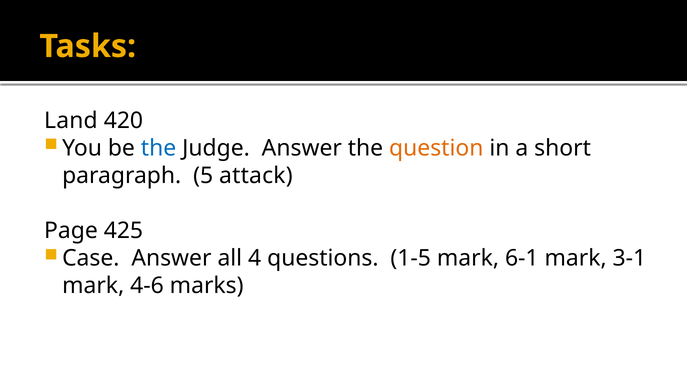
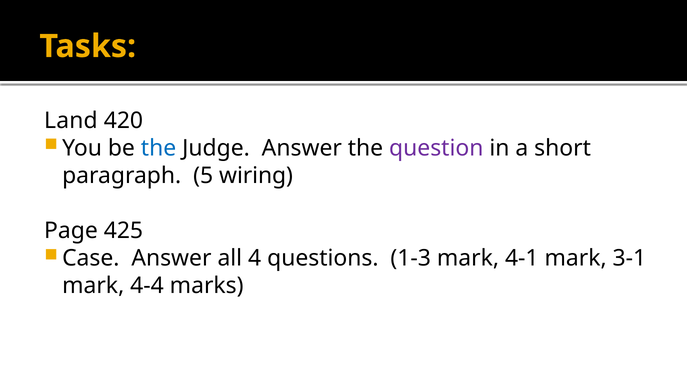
question colour: orange -> purple
attack: attack -> wiring
1-5: 1-5 -> 1-3
6-1: 6-1 -> 4-1
4-6: 4-6 -> 4-4
